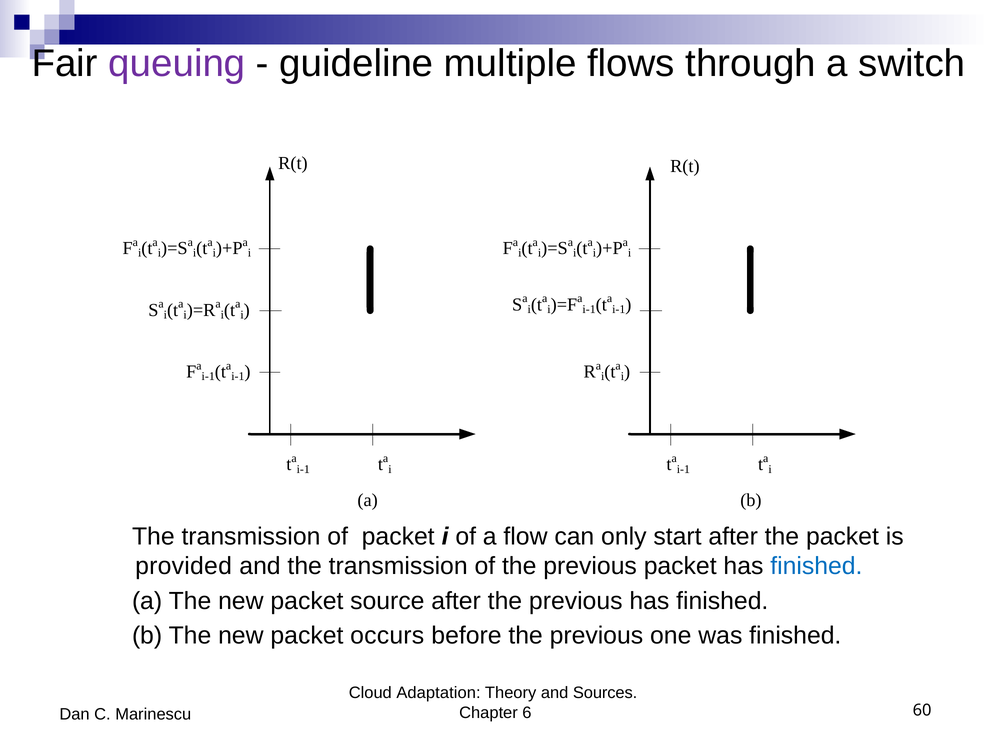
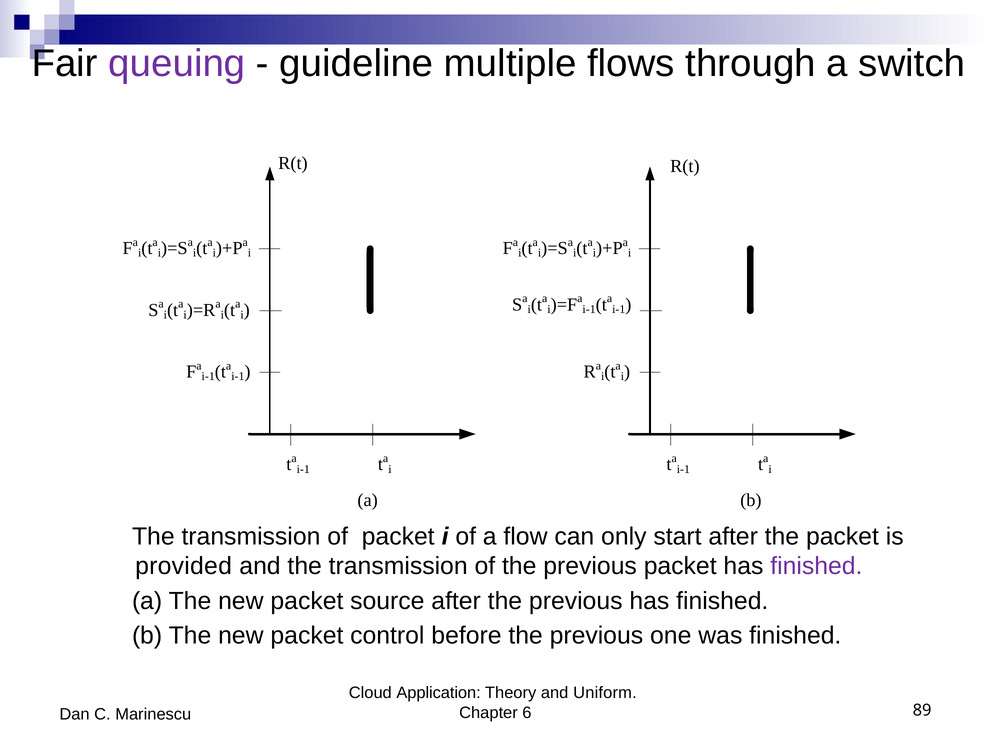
finished at (816, 566) colour: blue -> purple
occurs: occurs -> control
Adaptation: Adaptation -> Application
Sources: Sources -> Uniform
60: 60 -> 89
